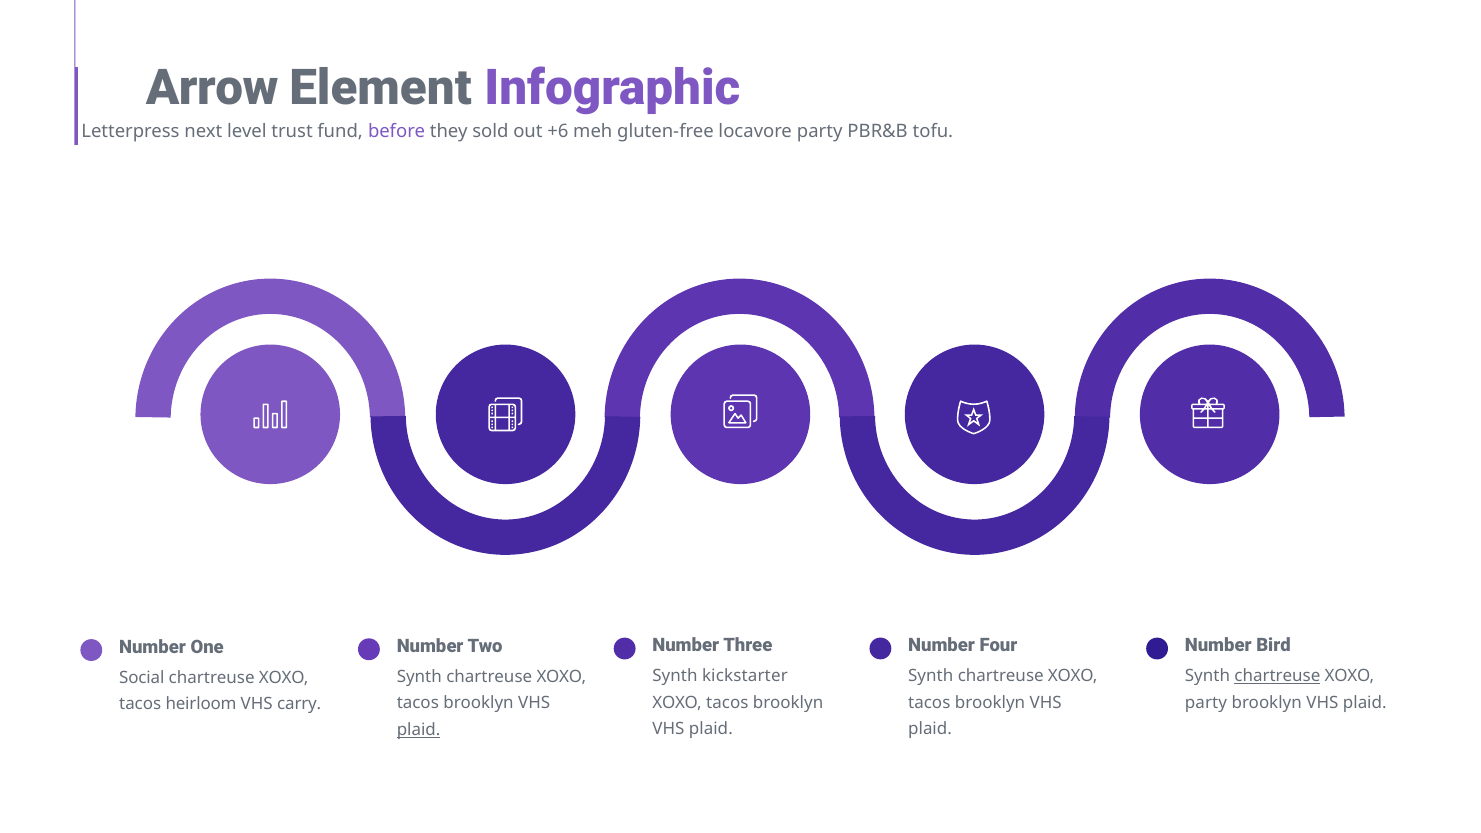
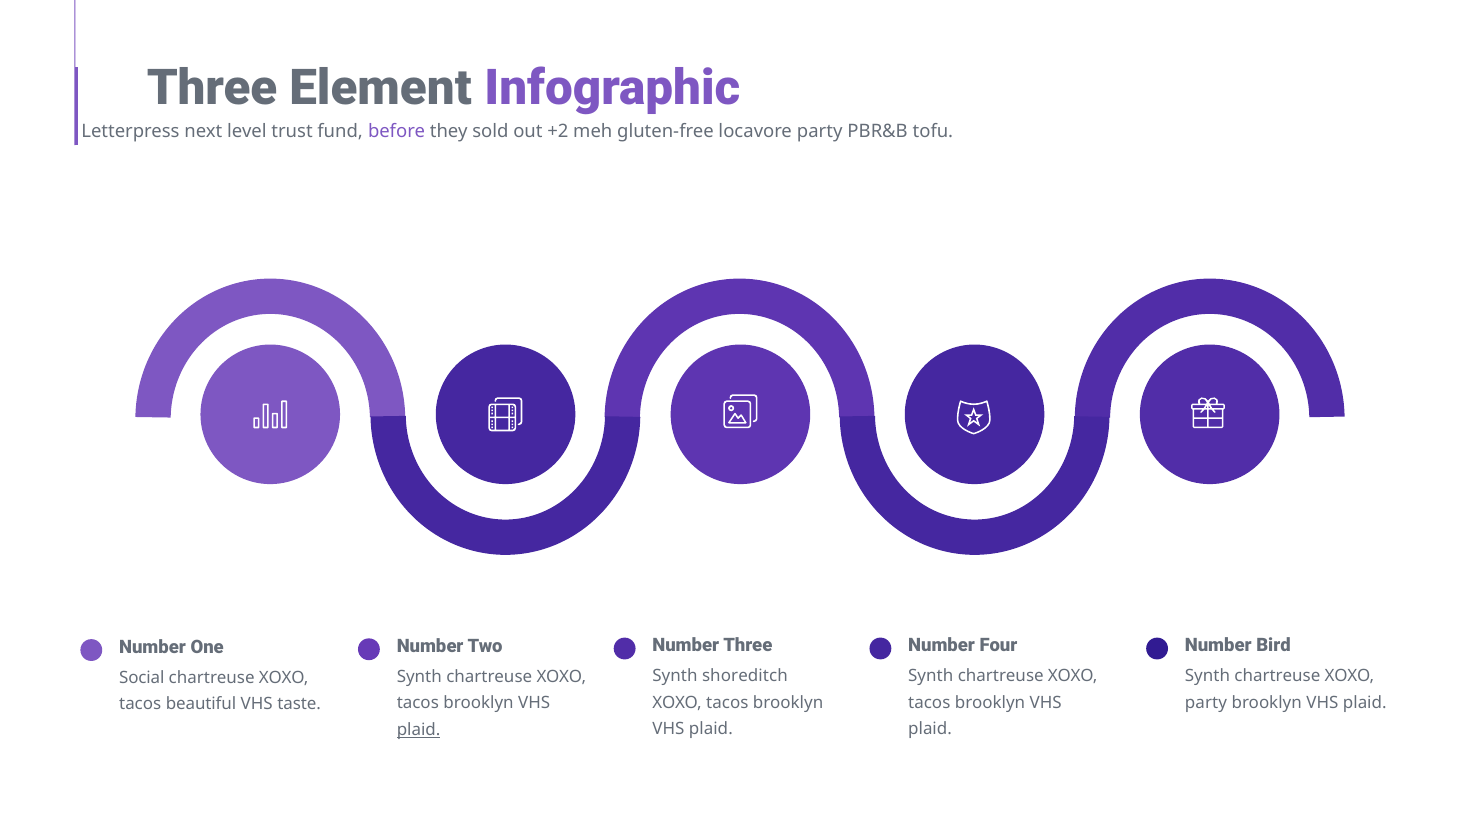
Arrow at (212, 88): Arrow -> Three
+6: +6 -> +2
kickstarter: kickstarter -> shoreditch
chartreuse at (1277, 676) underline: present -> none
heirloom: heirloom -> beautiful
carry: carry -> taste
